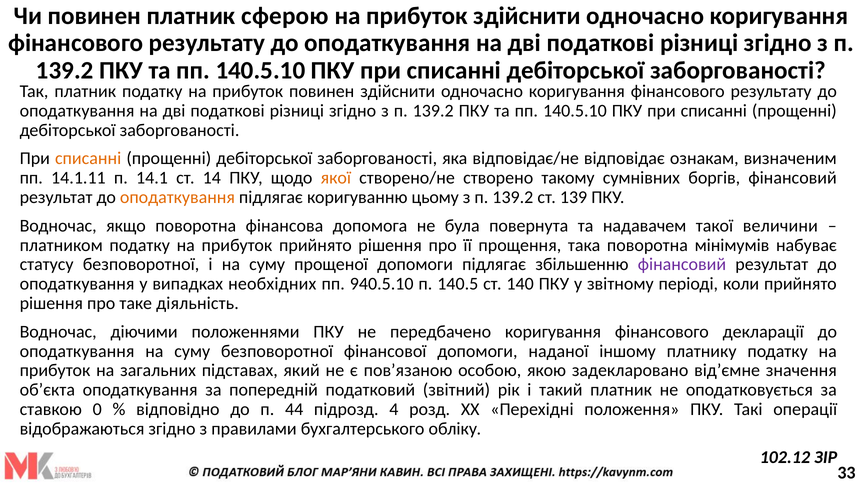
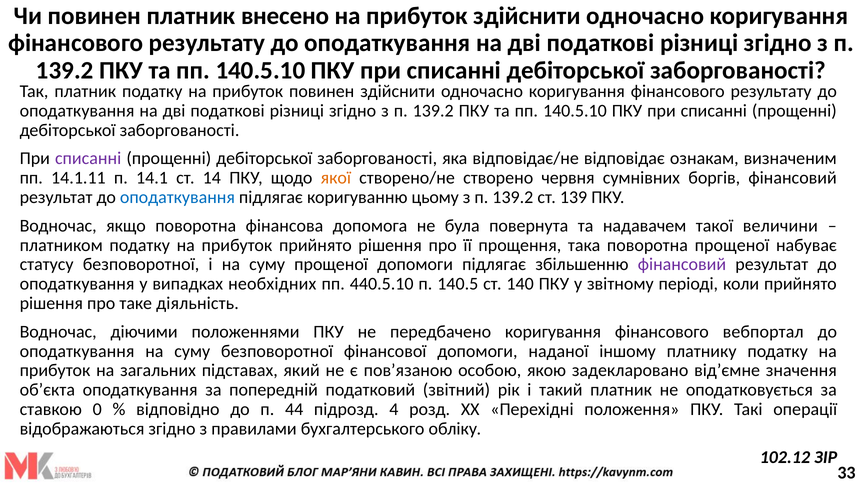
сферою: сферою -> внесено
списанні at (88, 158) colour: orange -> purple
такому: такому -> червня
оподаткування at (177, 197) colour: orange -> blue
поворотна мінімумів: мінімумів -> прощеної
940.5.10: 940.5.10 -> 440.5.10
декларації: декларації -> вебпортал
